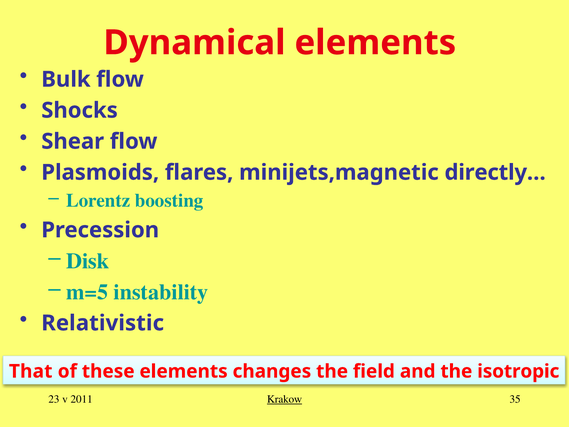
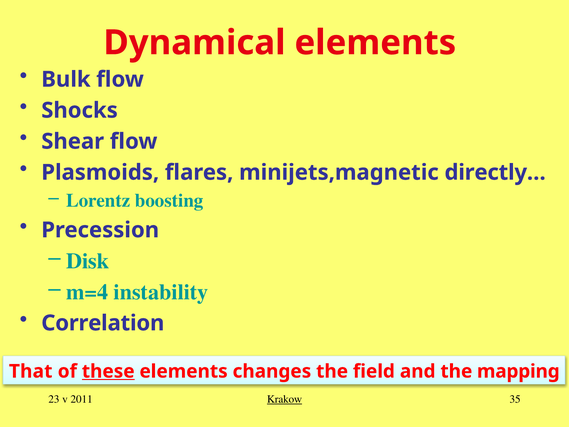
m=5: m=5 -> m=4
Relativistic: Relativistic -> Correlation
these underline: none -> present
isotropic: isotropic -> mapping
